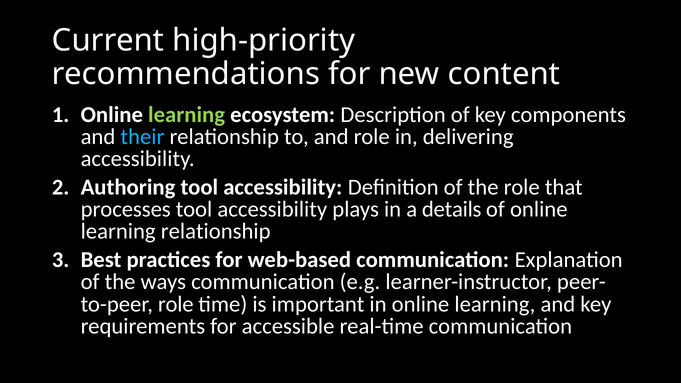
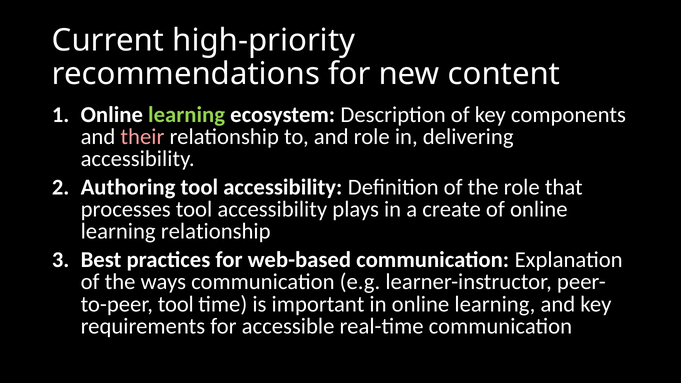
their colour: light blue -> pink
details: details -> create
role at (176, 304): role -> tool
